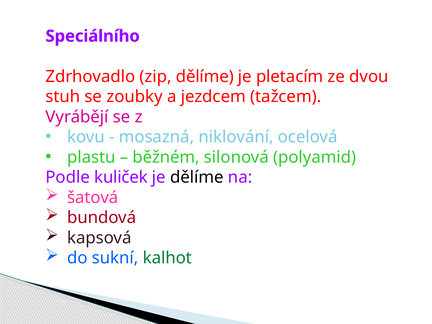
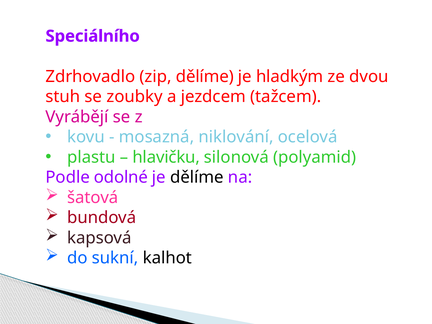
pletacím: pletacím -> hladkým
běžném: běžném -> hlavičku
kuliček: kuliček -> odolné
kalhot colour: green -> black
